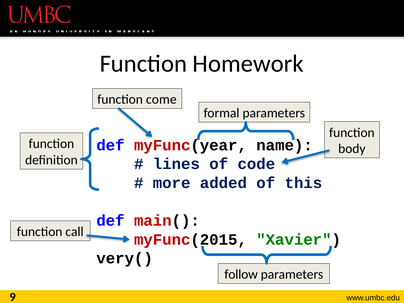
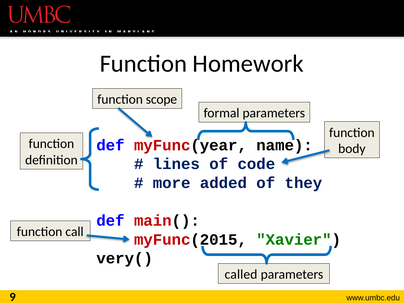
come: come -> scope
this: this -> they
follow: follow -> called
